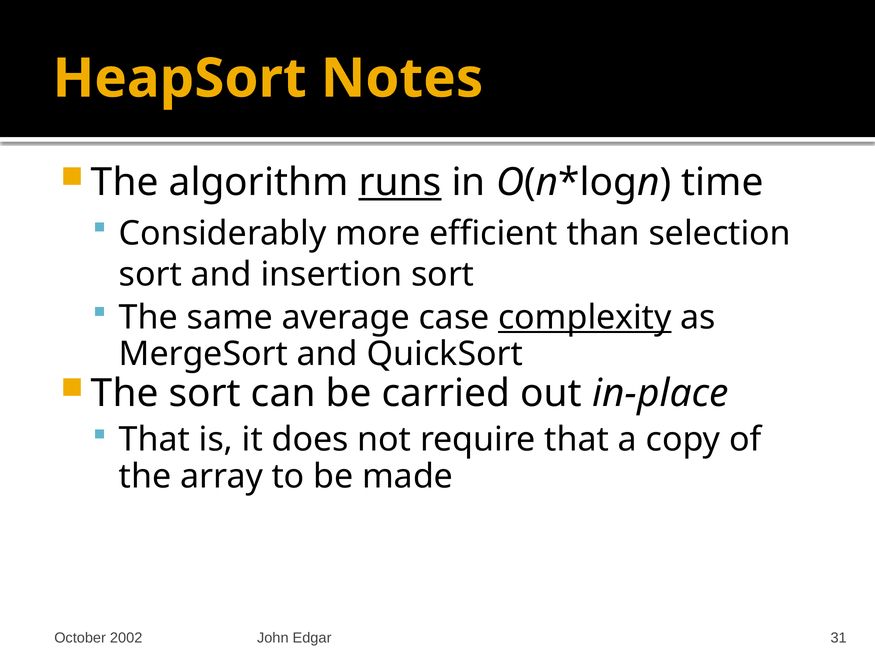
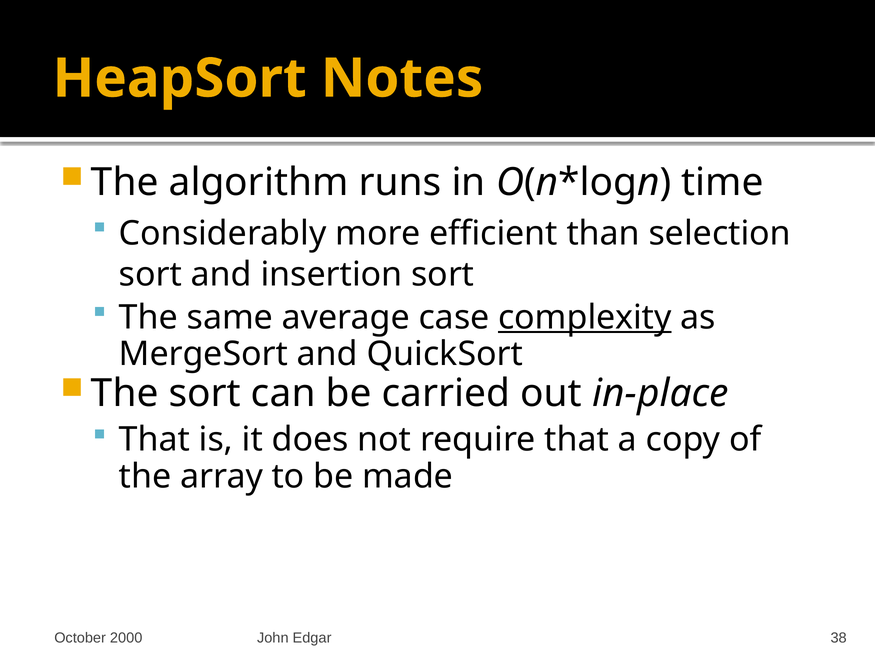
runs underline: present -> none
2002: 2002 -> 2000
31: 31 -> 38
